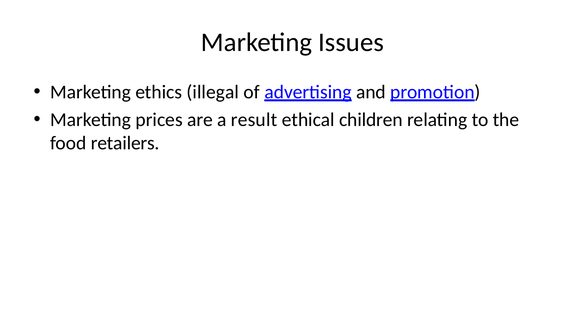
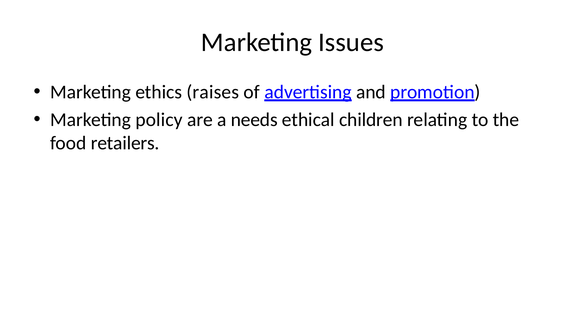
illegal: illegal -> raises
prices: prices -> policy
result: result -> needs
